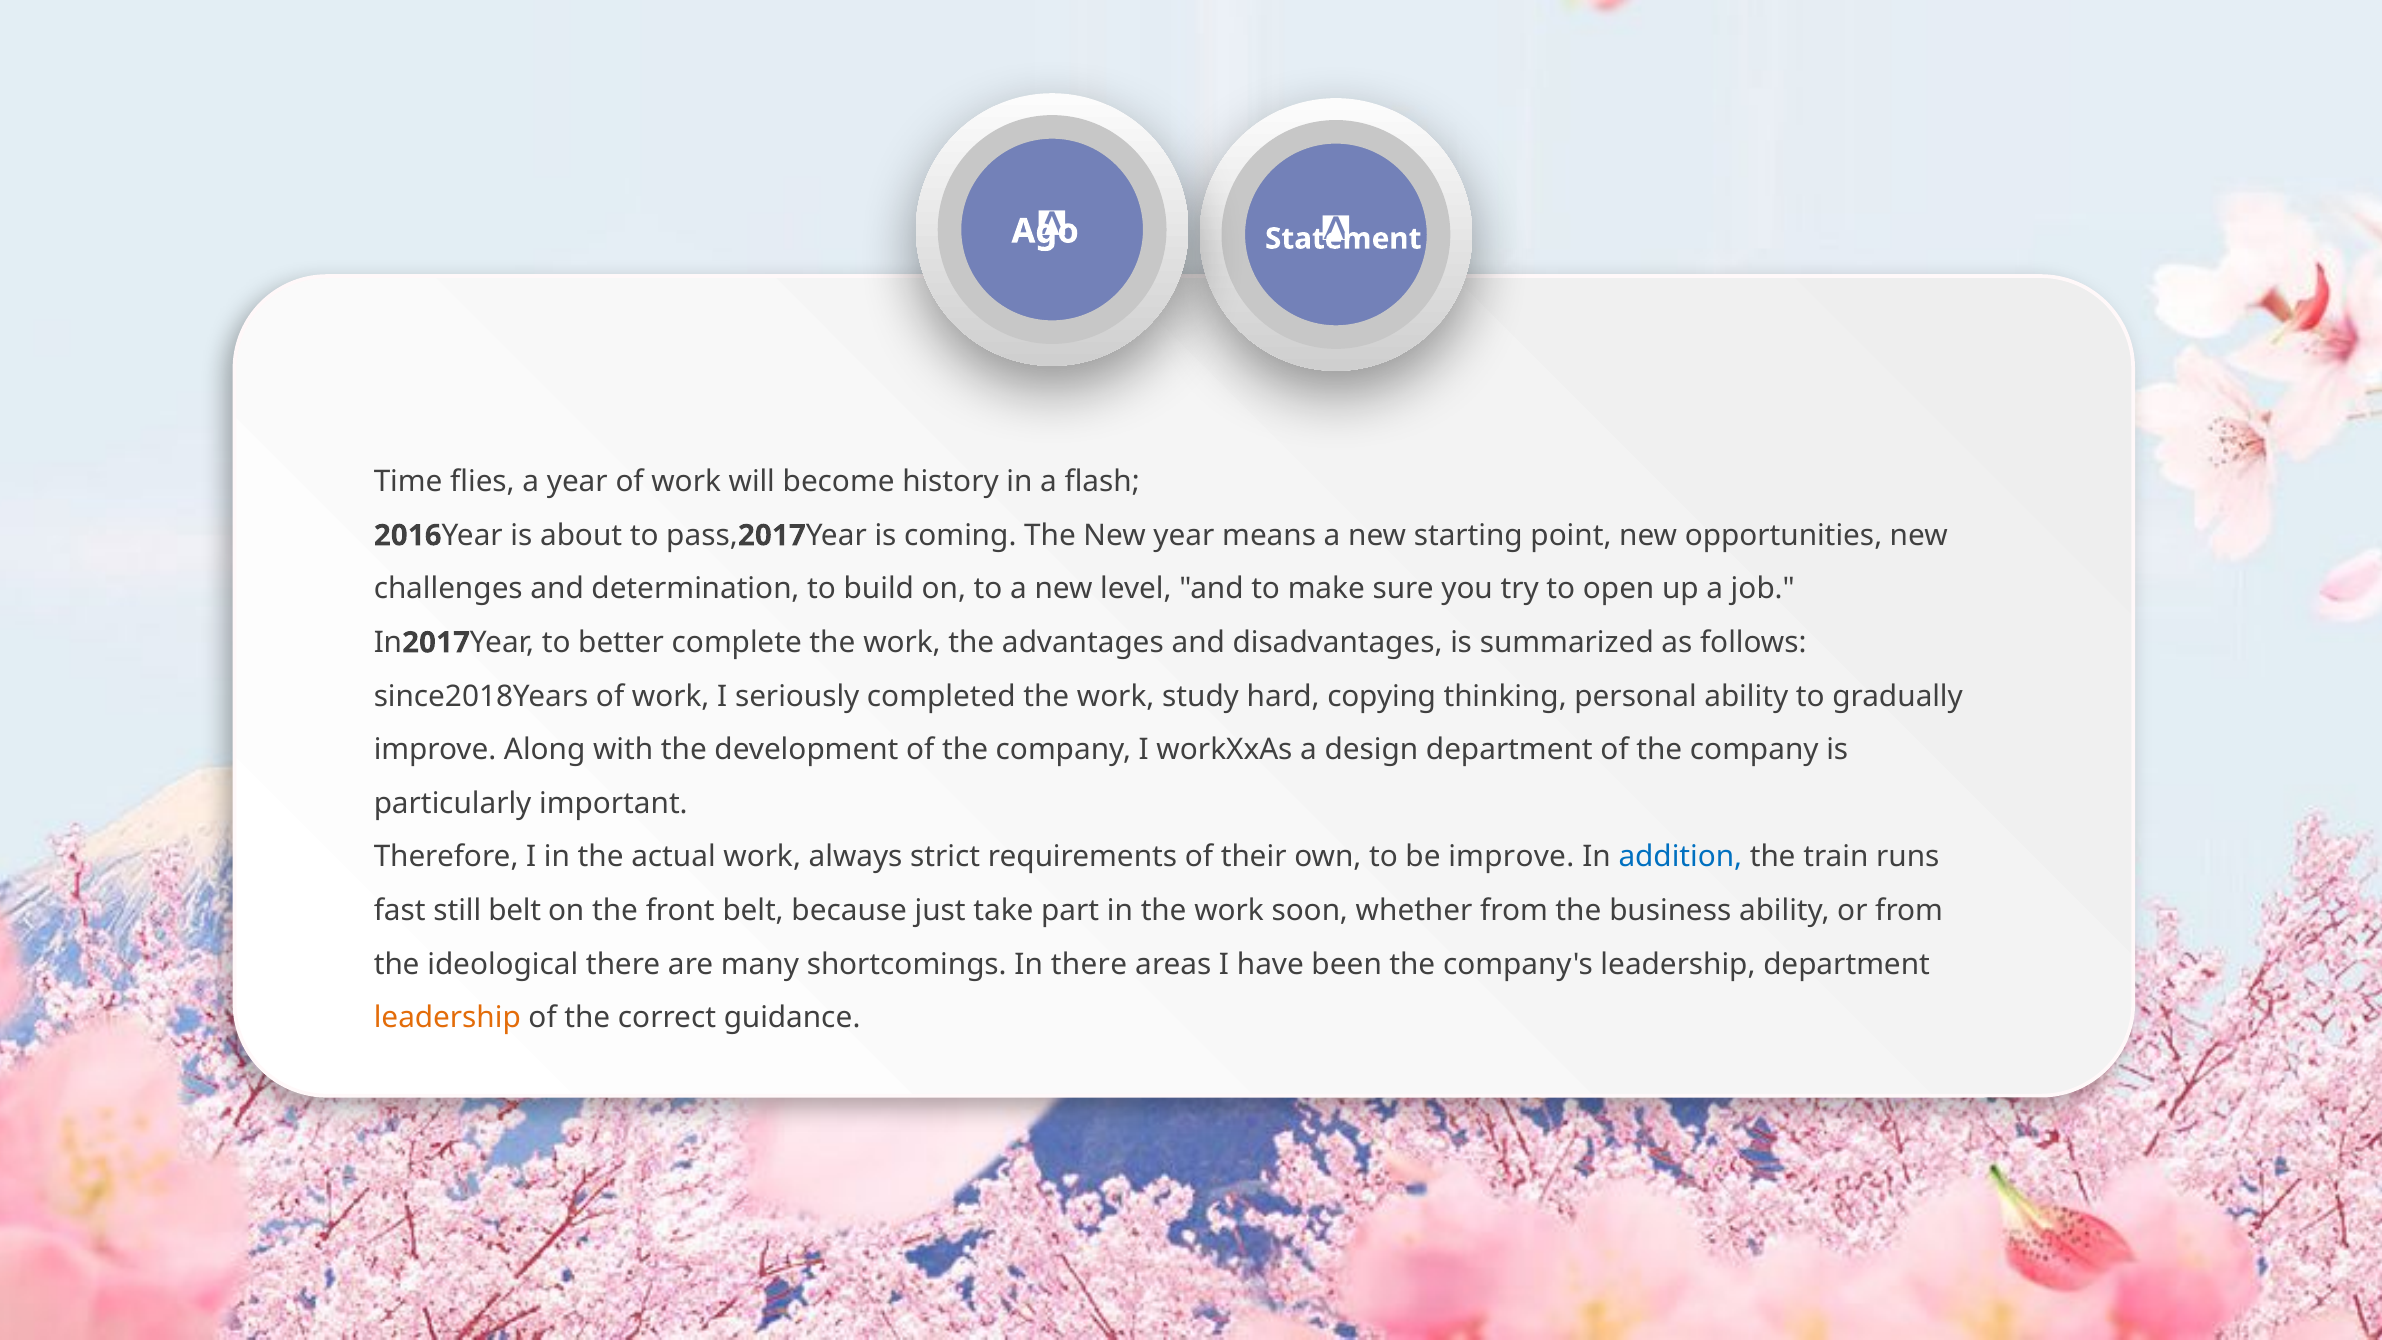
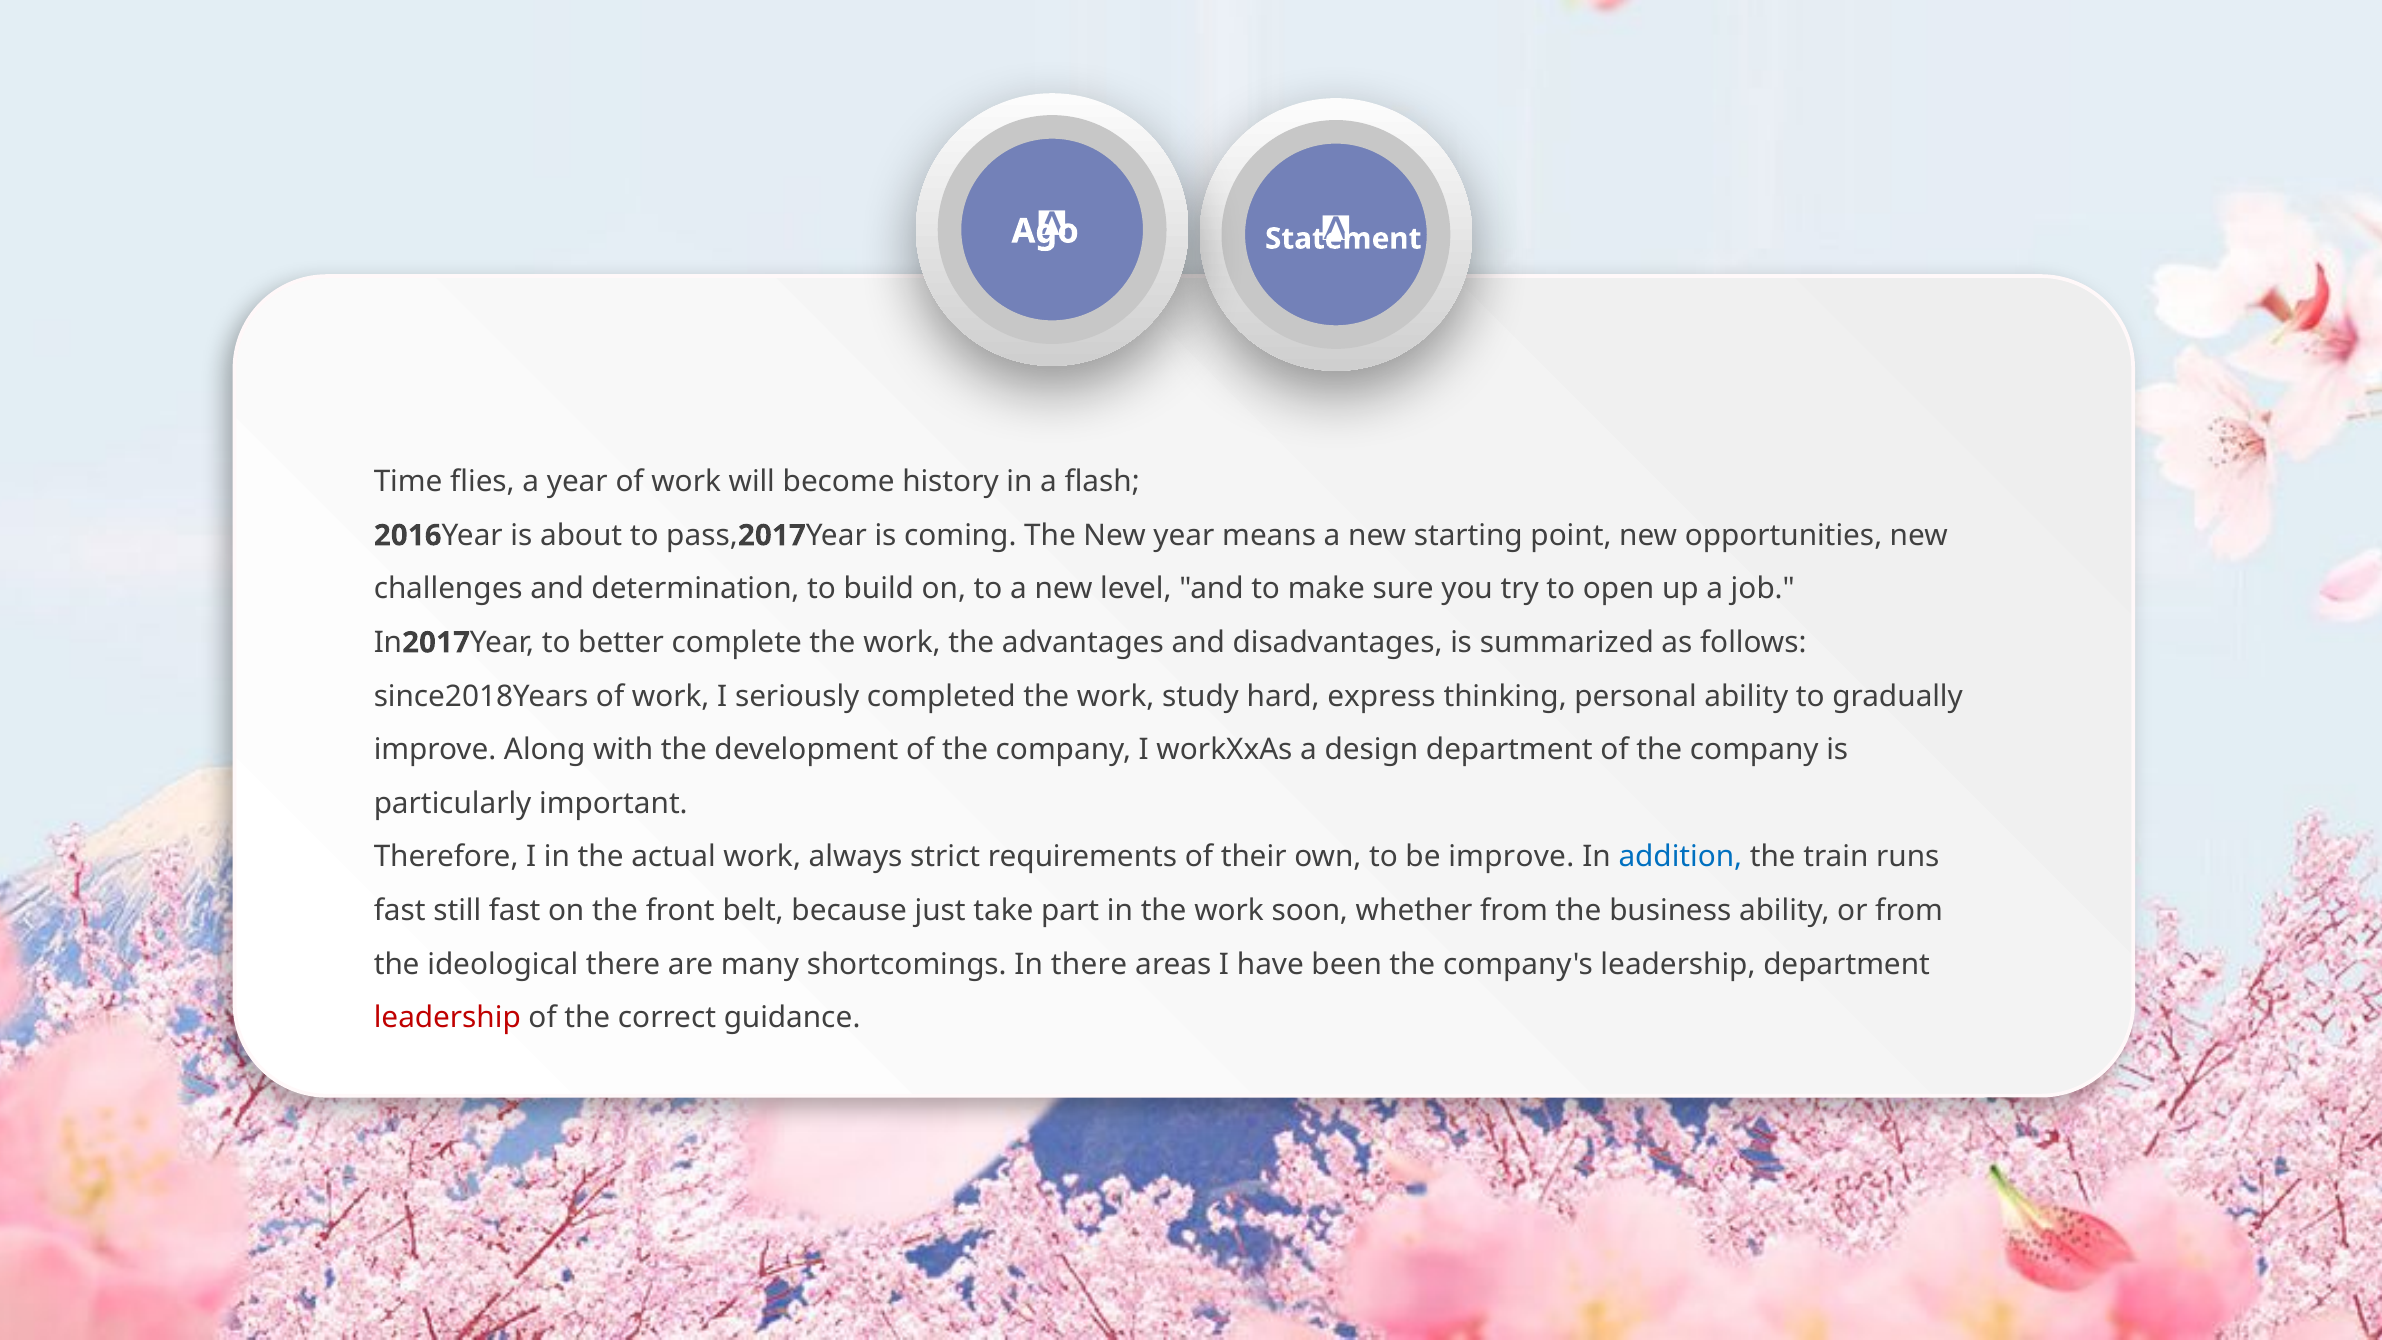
copying: copying -> express
still belt: belt -> fast
leadership at (447, 1018) colour: orange -> red
